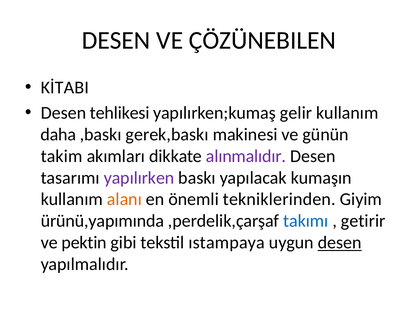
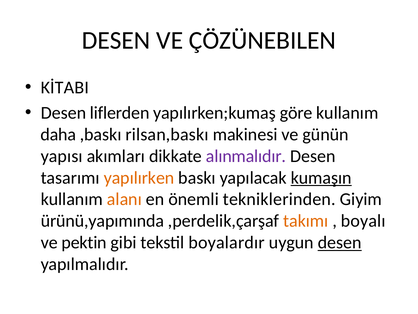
tehlikesi: tehlikesi -> liflerden
gelir: gelir -> göre
gerek,baskı: gerek,baskı -> rilsan,baskı
takim: takim -> yapısı
yapılırken colour: purple -> orange
kumaşın underline: none -> present
takımı colour: blue -> orange
getirir: getirir -> boyalı
ıstampaya: ıstampaya -> boyalardır
